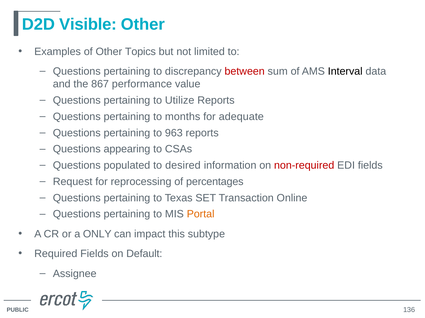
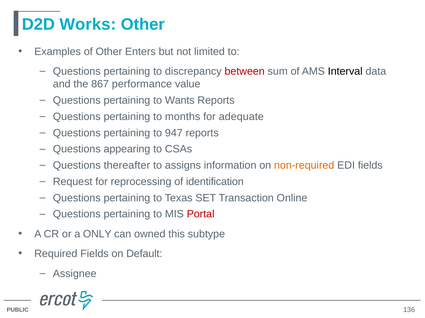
Visible: Visible -> Works
Topics: Topics -> Enters
Utilize: Utilize -> Wants
963: 963 -> 947
populated: populated -> thereafter
desired: desired -> assigns
non-required colour: red -> orange
percentages: percentages -> identification
Portal colour: orange -> red
impact: impact -> owned
